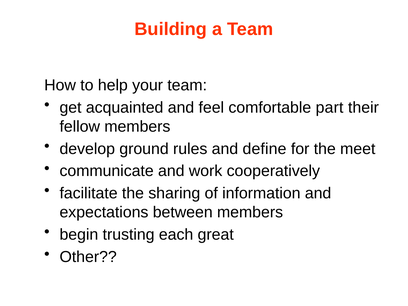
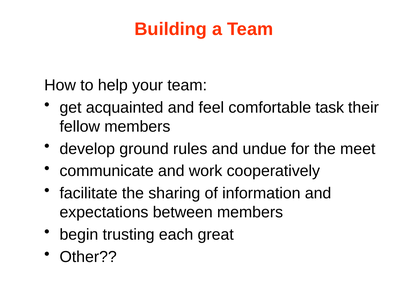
part: part -> task
define: define -> undue
